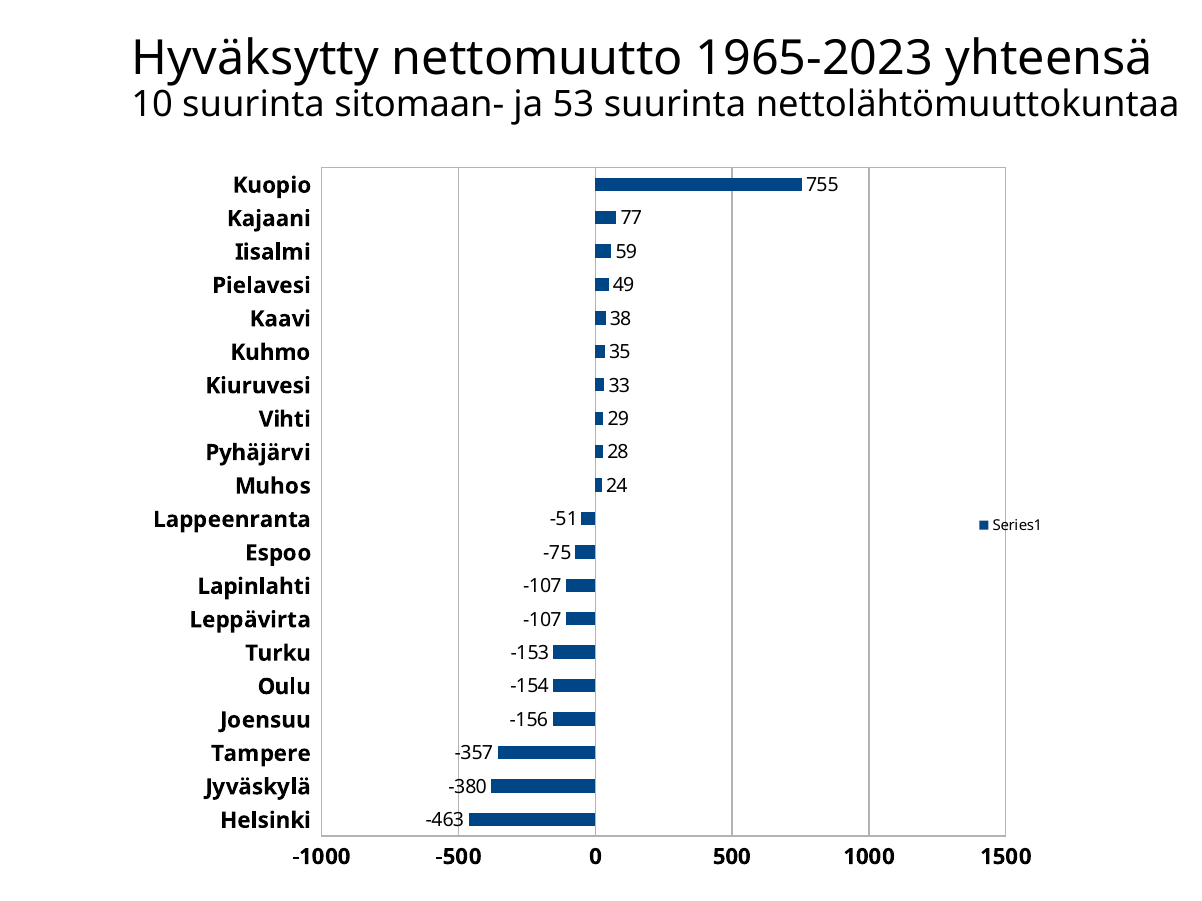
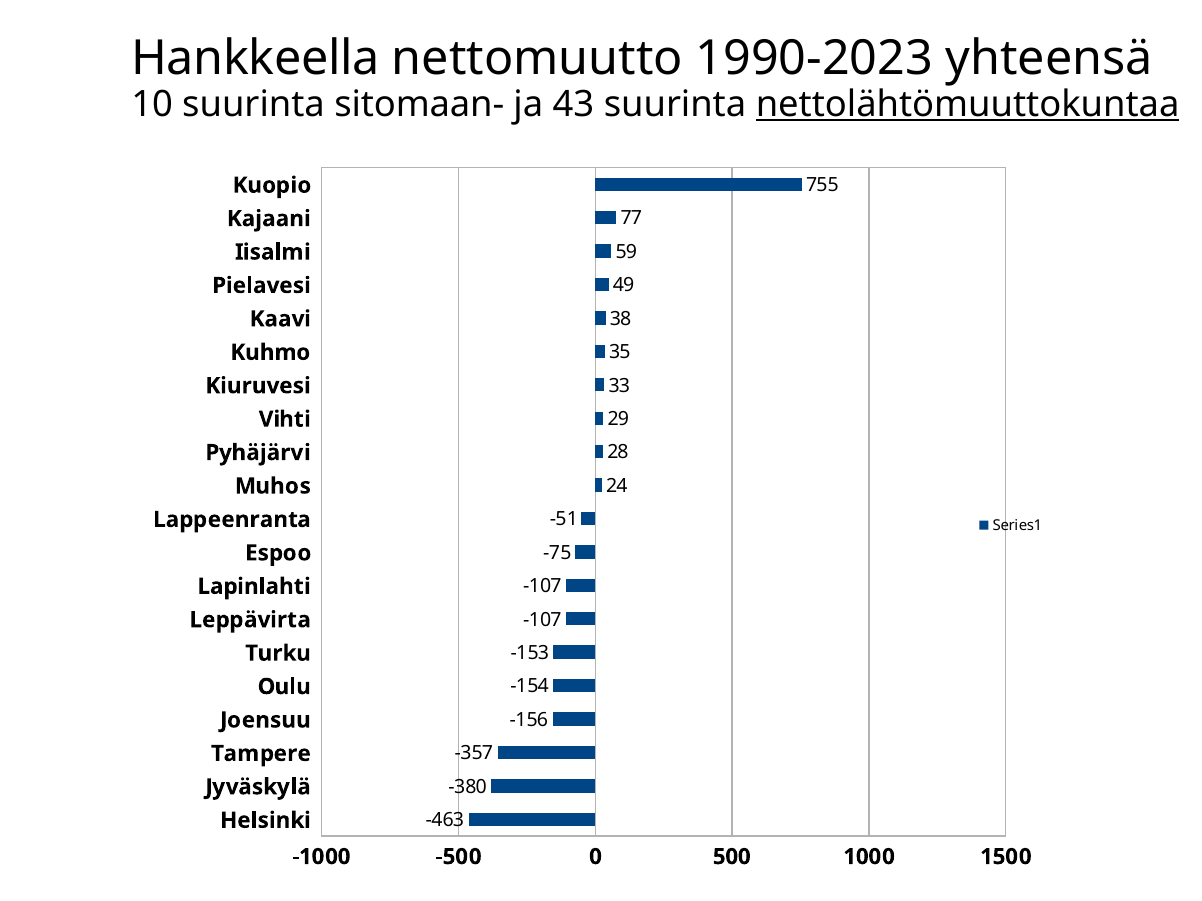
Hyväksytty: Hyväksytty -> Hankkeella
1965-2023: 1965-2023 -> 1990-2023
53: 53 -> 43
nettolähtömuuttokuntaa underline: none -> present
